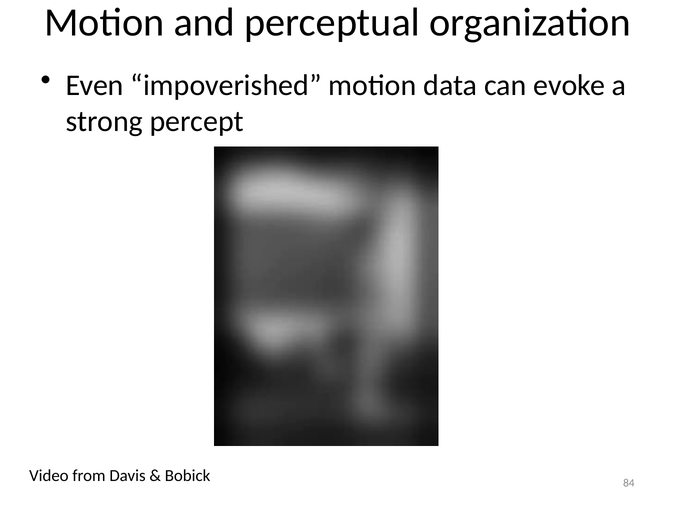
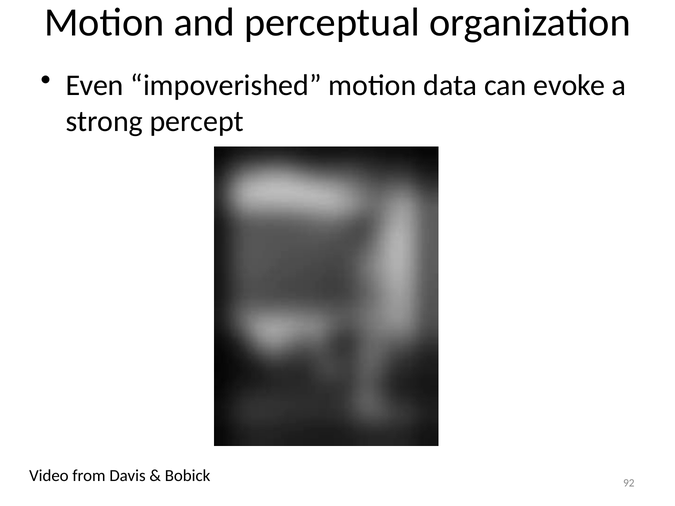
84: 84 -> 92
